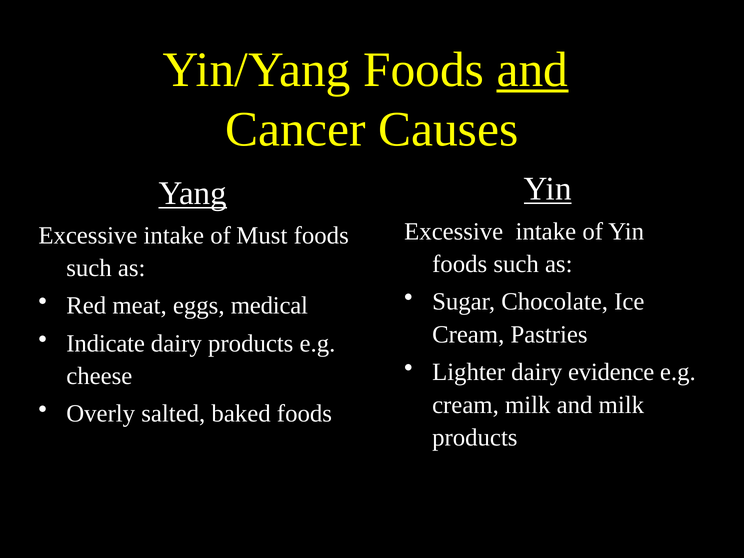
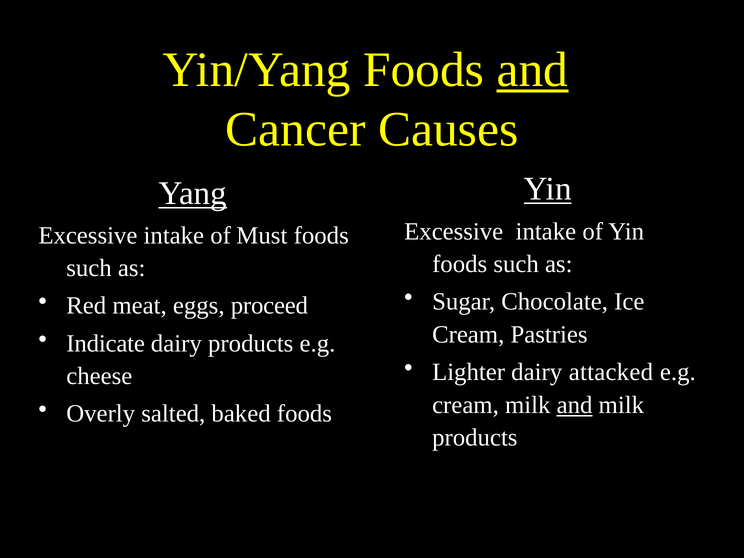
medical: medical -> proceed
evidence: evidence -> attacked
and at (575, 405) underline: none -> present
